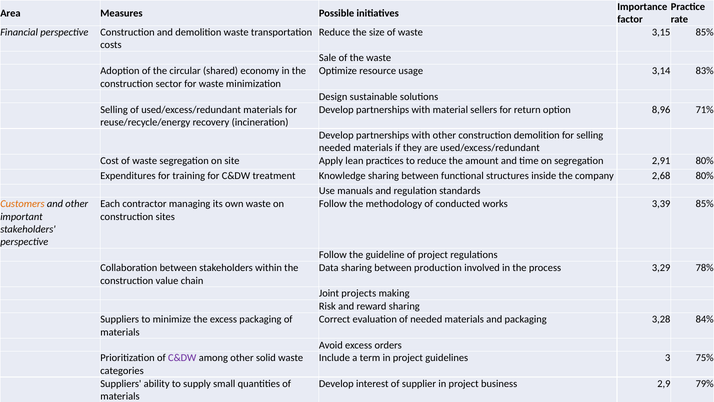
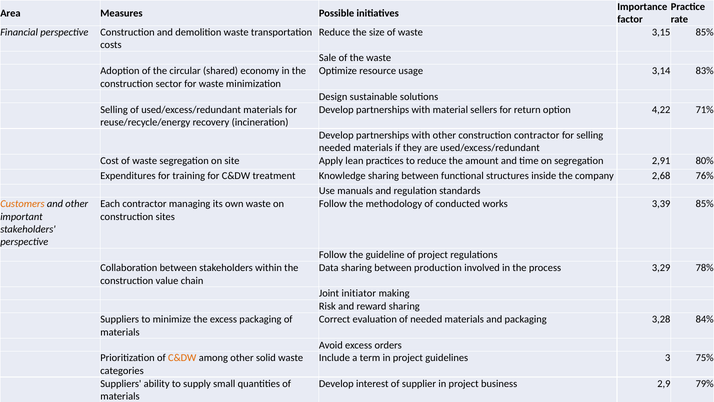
8,96: 8,96 -> 4,22
construction demolition: demolition -> contractor
2,68 80%: 80% -> 76%
projects: projects -> initiator
C&DW at (182, 358) colour: purple -> orange
